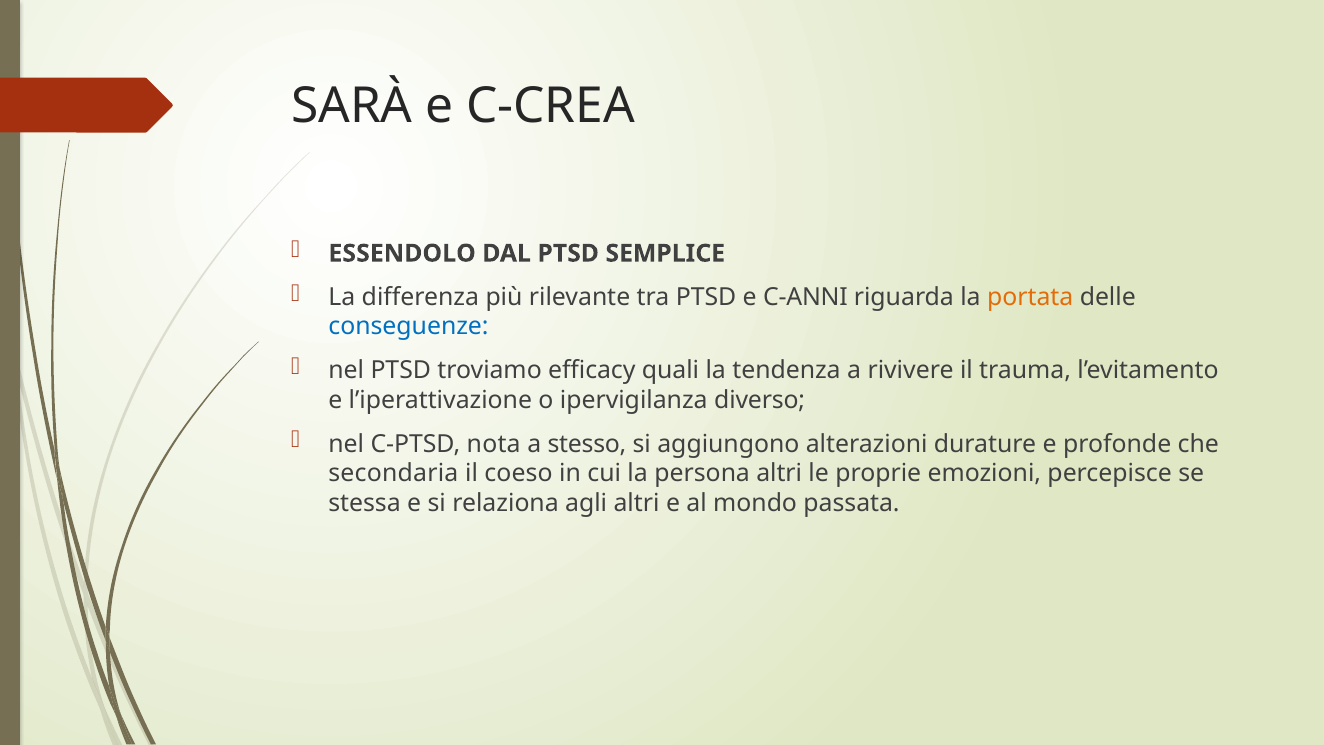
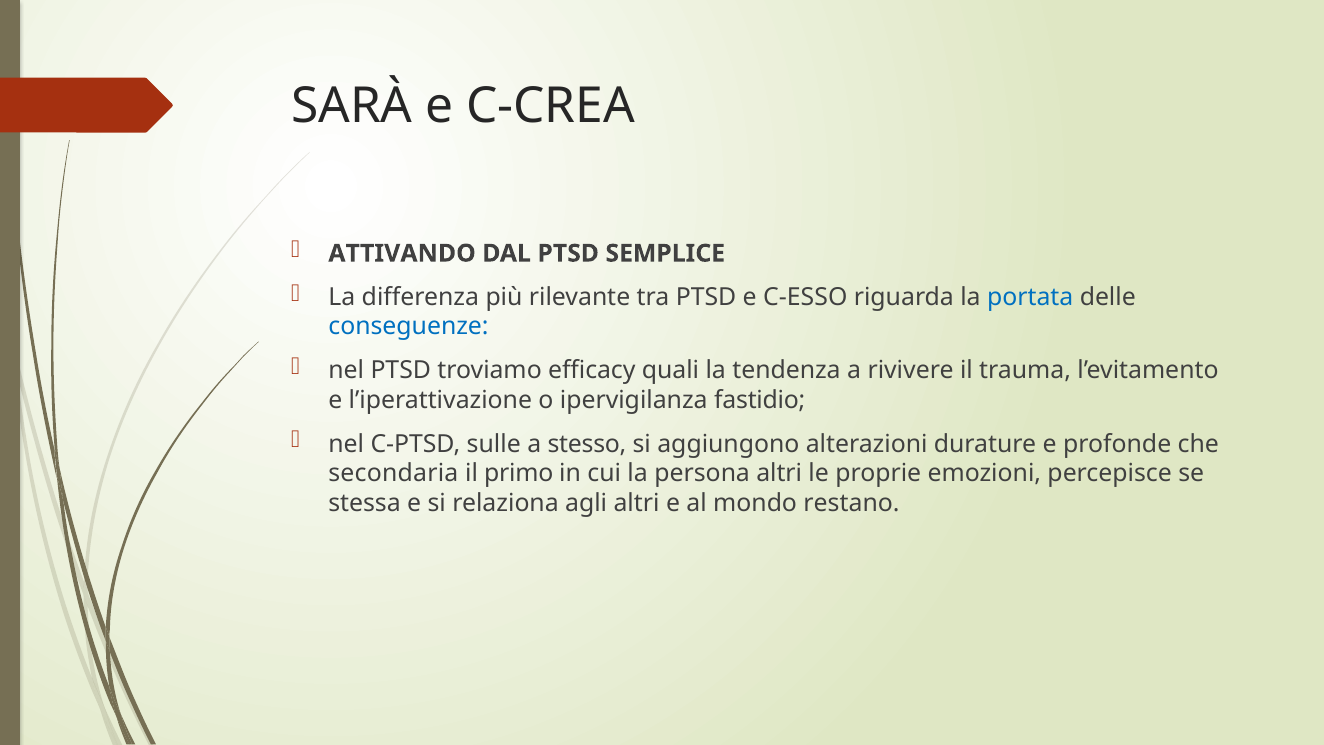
ESSENDOLO: ESSENDOLO -> ATTIVANDO
C-ANNI: C-ANNI -> C-ESSO
portata colour: orange -> blue
diverso: diverso -> fastidio
nota: nota -> sulle
coeso: coeso -> primo
passata: passata -> restano
